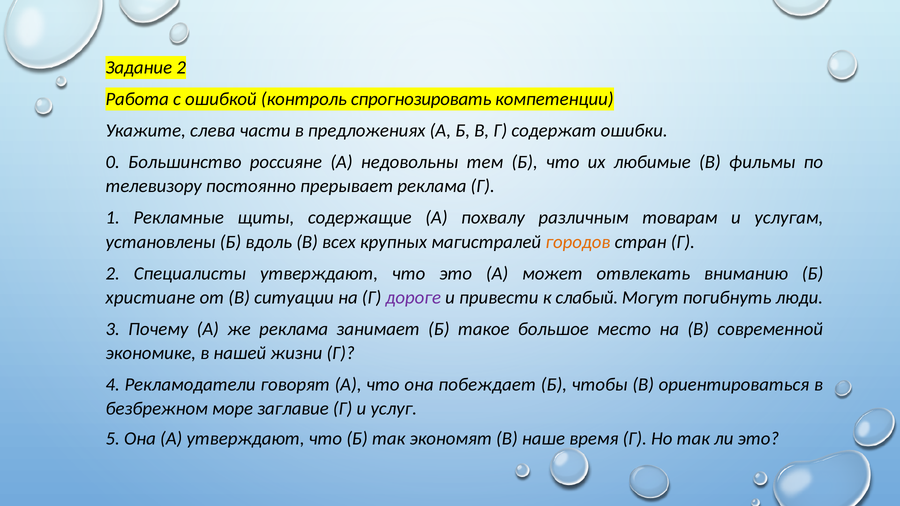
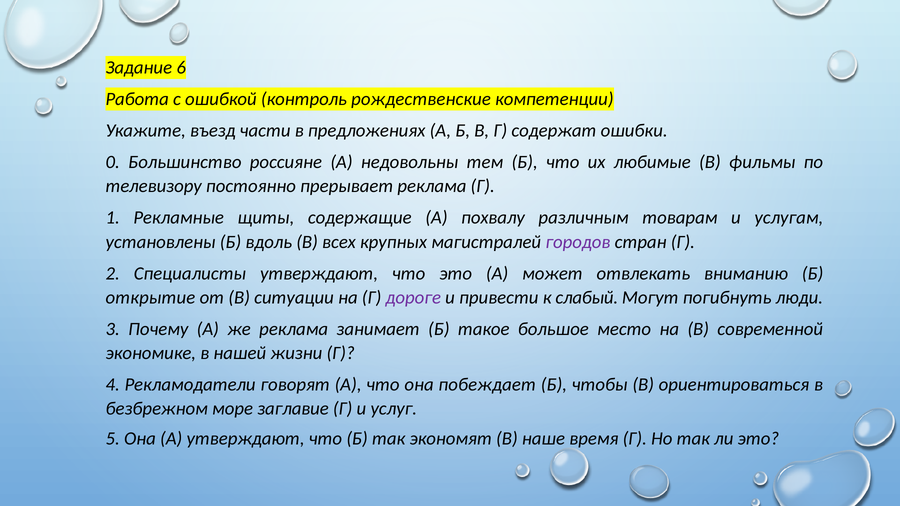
Задание 2: 2 -> 6
спрогнозировать: спрогнозировать -> рождественские
слева: слева -> въезд
городов colour: orange -> purple
христиане: христиане -> открытие
